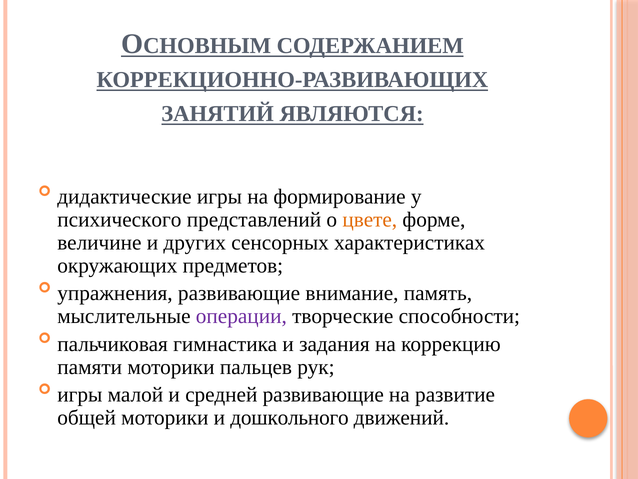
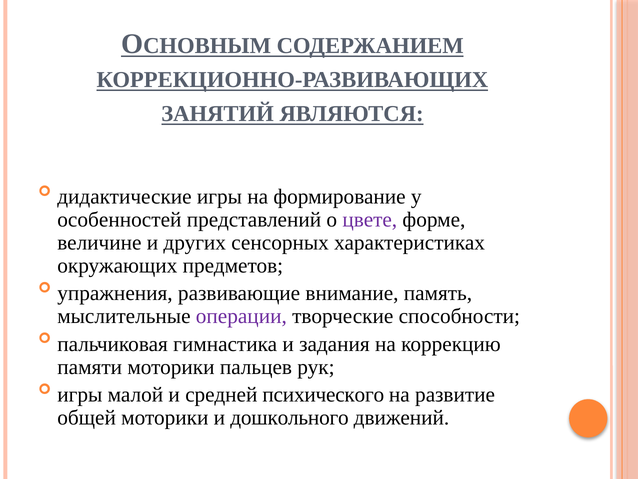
психического: психического -> особенностей
цвете colour: orange -> purple
средней развивающие: развивающие -> психического
